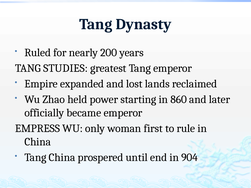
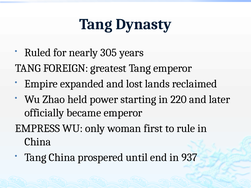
200: 200 -> 305
STUDIES: STUDIES -> FOREIGN
860: 860 -> 220
904: 904 -> 937
